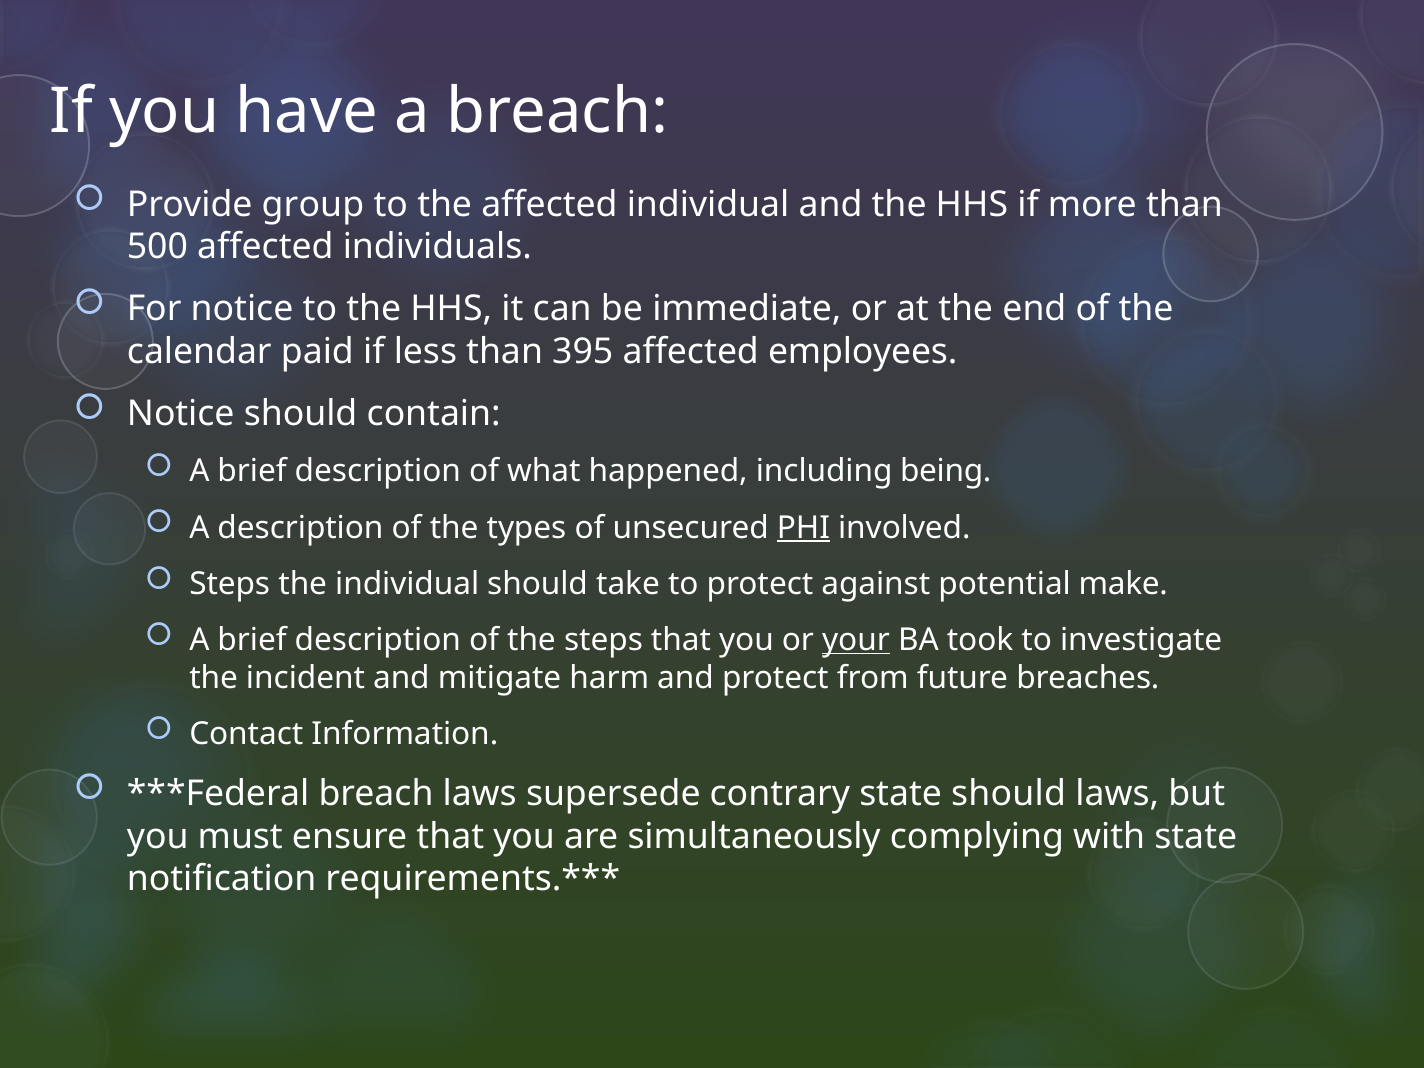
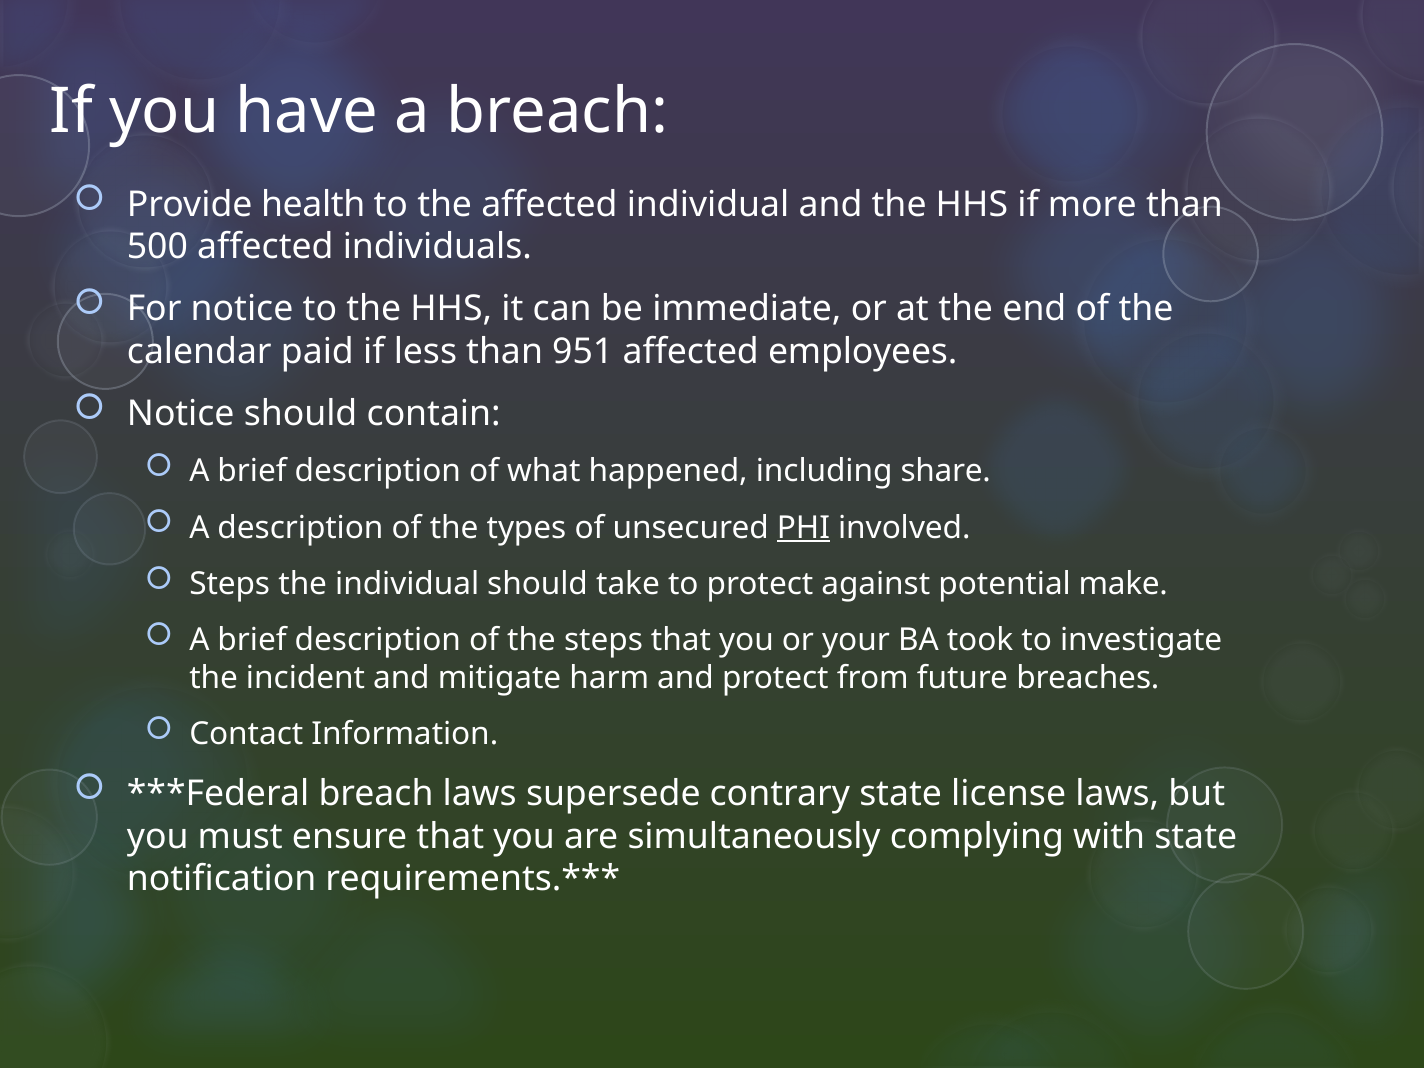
group: group -> health
395: 395 -> 951
being: being -> share
your underline: present -> none
state should: should -> license
